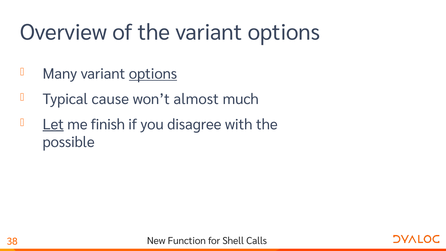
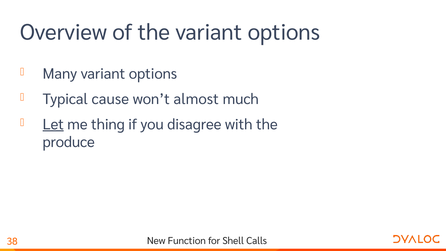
options at (153, 74) underline: present -> none
finish: finish -> thing
possible: possible -> produce
